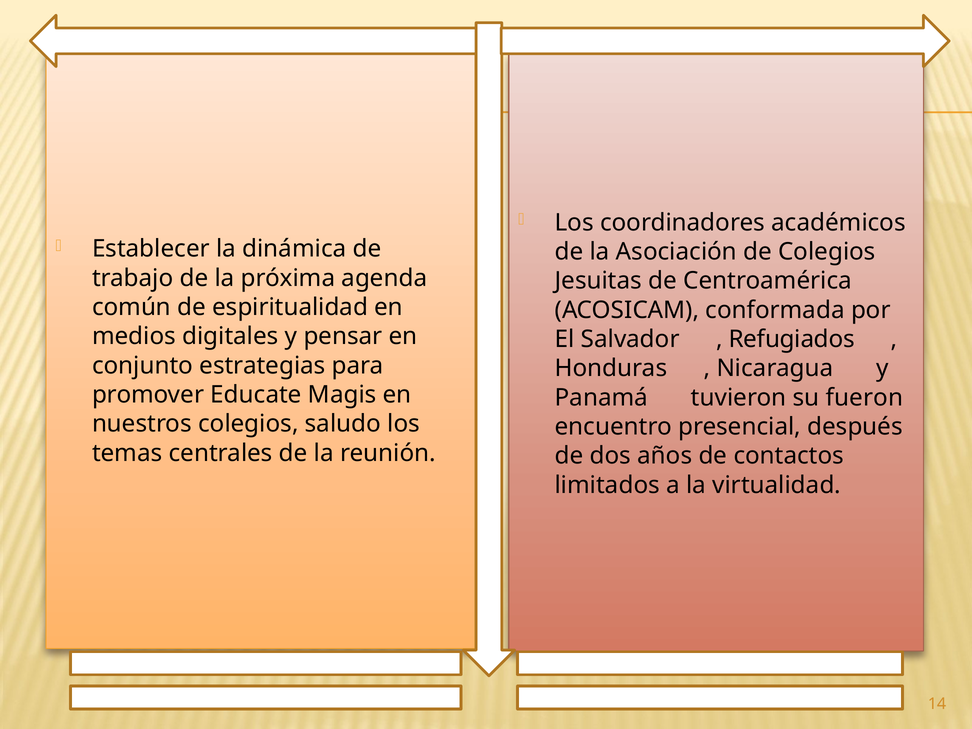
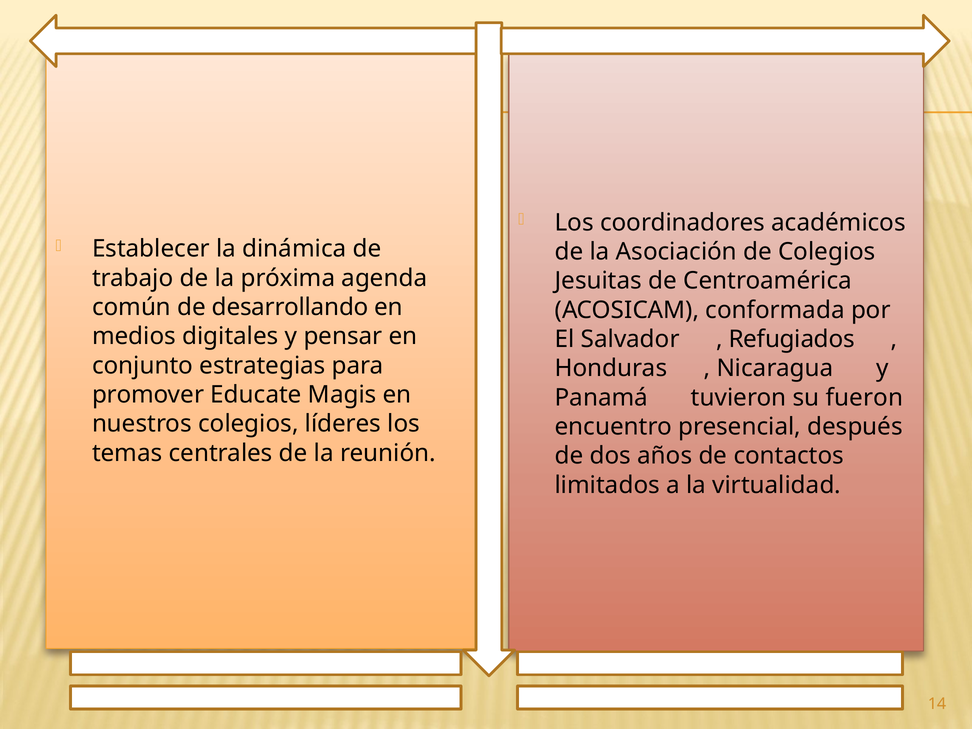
espiritualidad: espiritualidad -> desarrollando
saludo: saludo -> líderes
